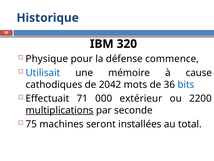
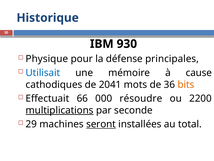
320: 320 -> 930
commence: commence -> principales
2042: 2042 -> 2041
bits colour: blue -> orange
71: 71 -> 66
extérieur: extérieur -> résoudre
75: 75 -> 29
seront underline: none -> present
